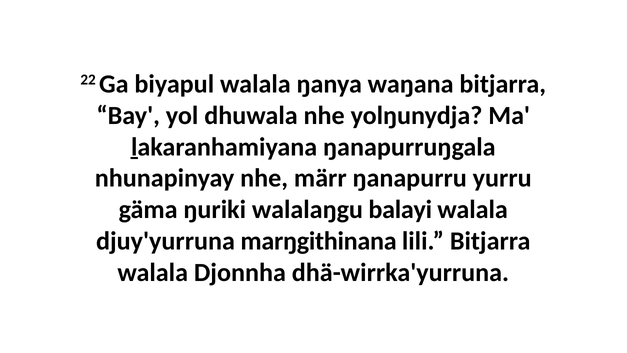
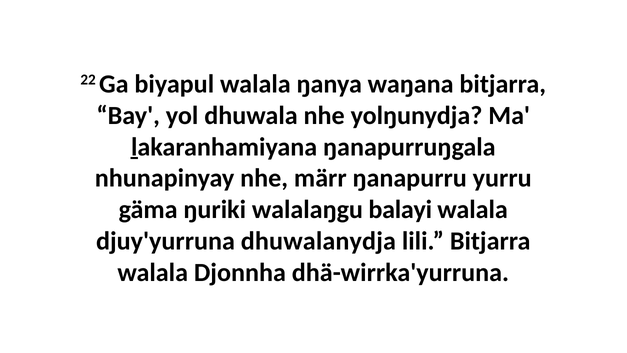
marŋgithinana: marŋgithinana -> dhuwalanydja
